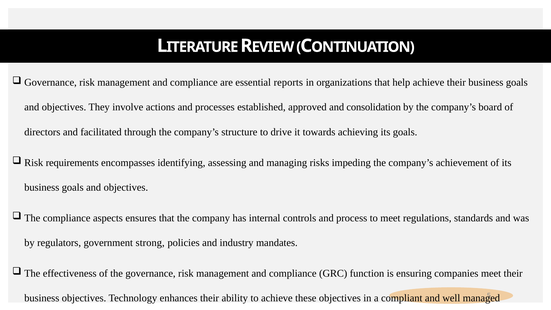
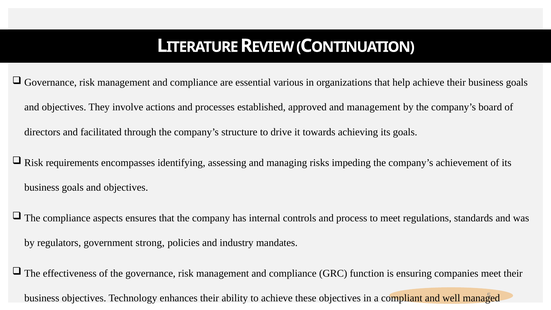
reports: reports -> various
and consolidation: consolidation -> management
